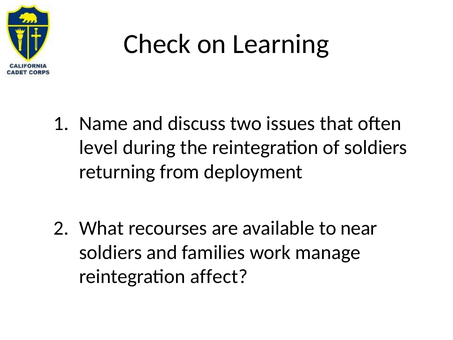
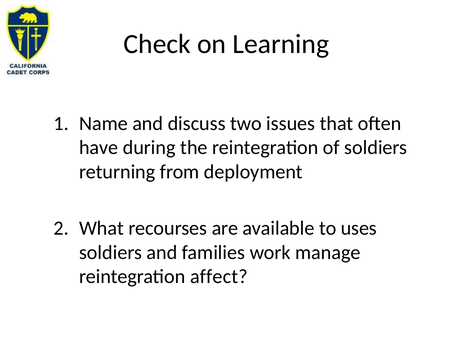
level: level -> have
near: near -> uses
